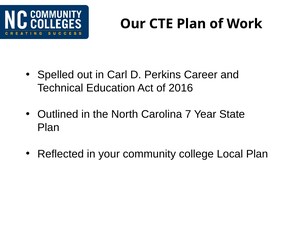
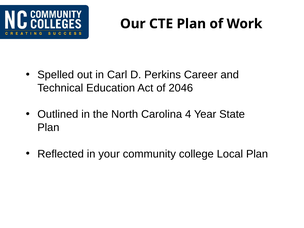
2016: 2016 -> 2046
7: 7 -> 4
